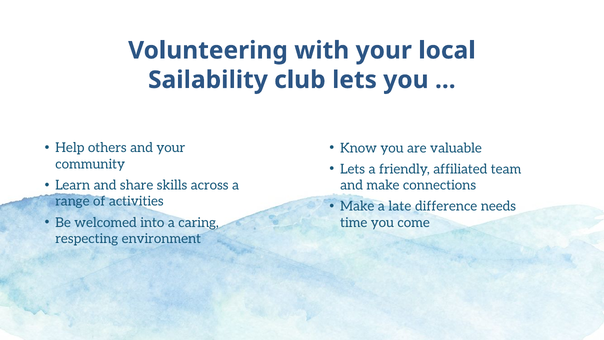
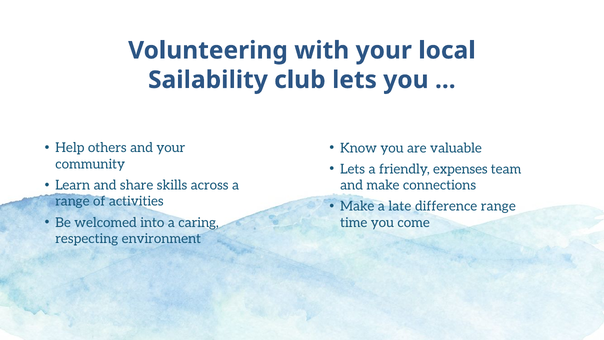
affiliated: affiliated -> expenses
difference needs: needs -> range
